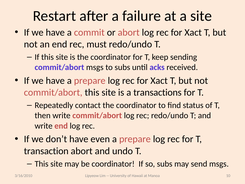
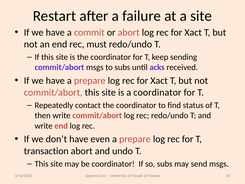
a transactions: transactions -> coordinator
